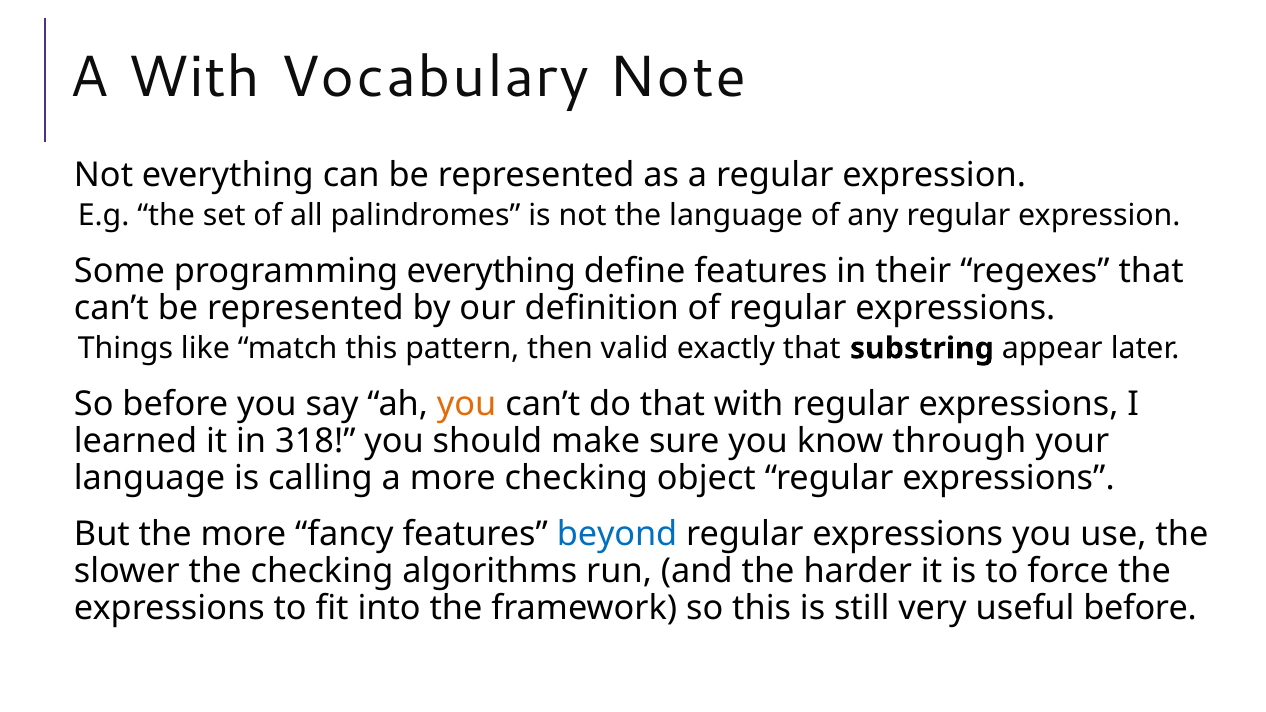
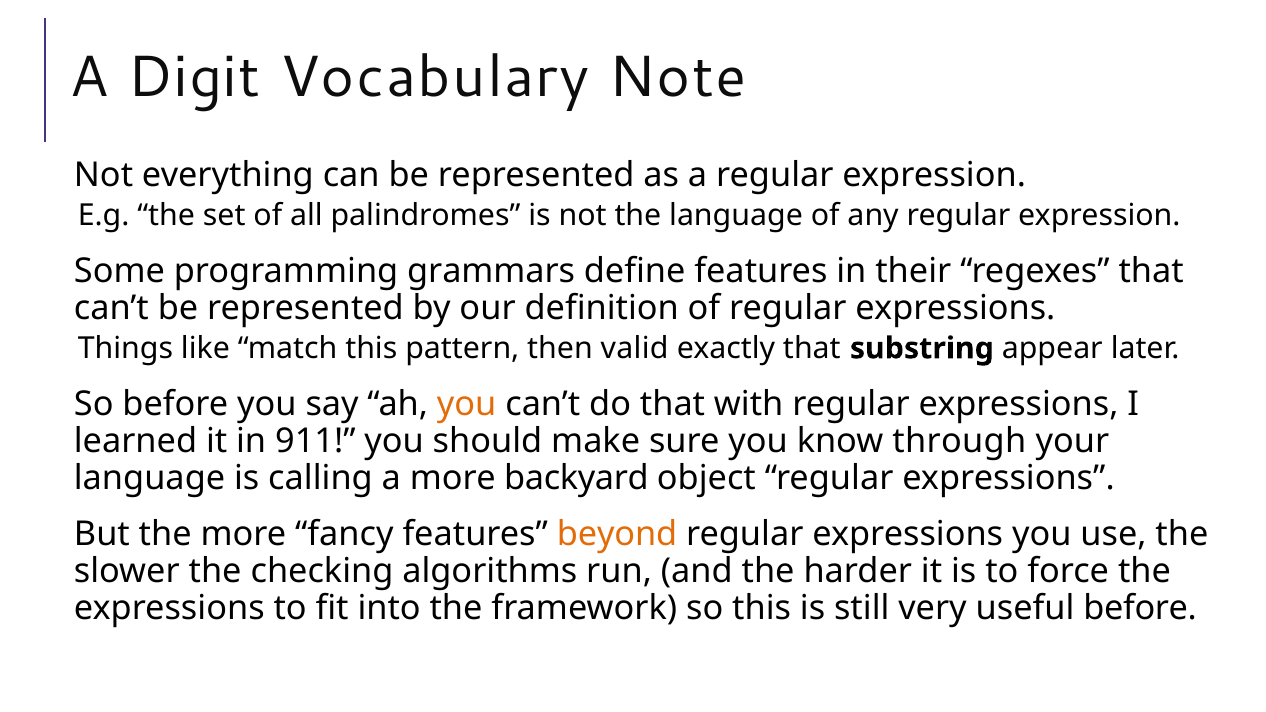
A With: With -> Digit
programming everything: everything -> grammars
318: 318 -> 911
more checking: checking -> backyard
beyond colour: blue -> orange
